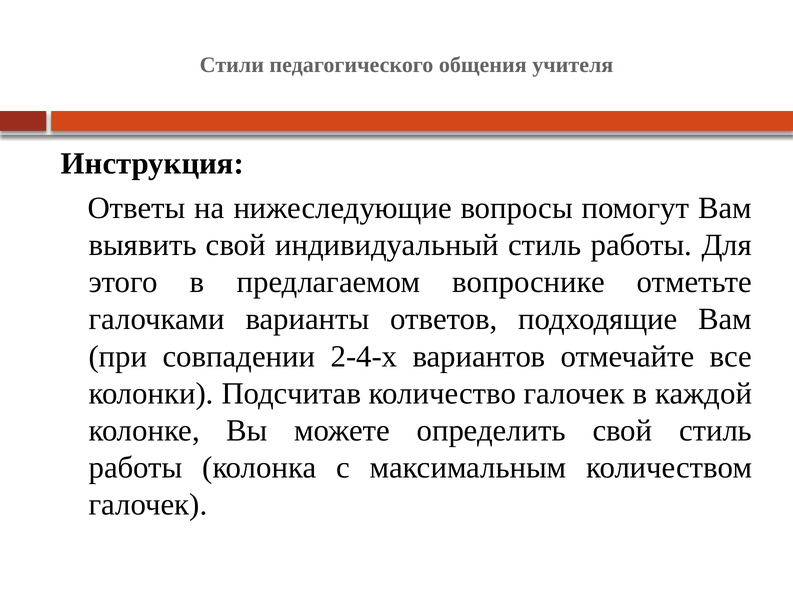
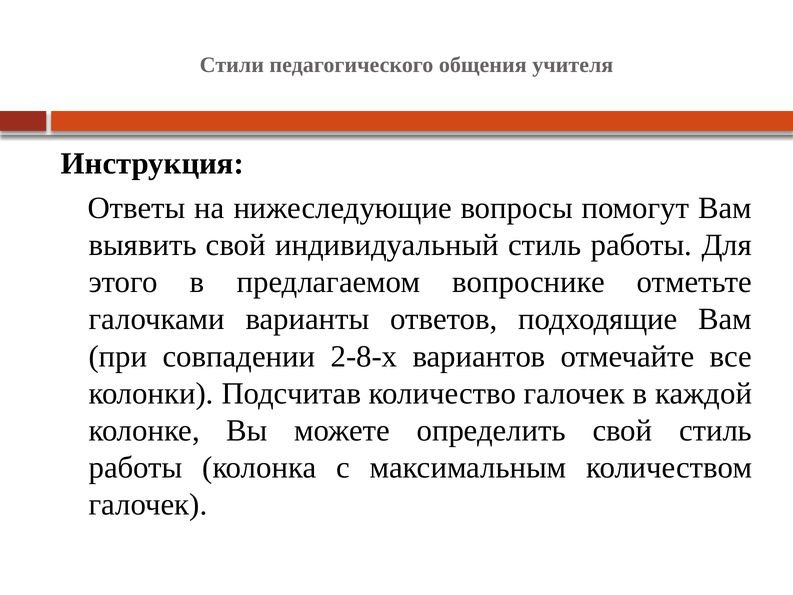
2-4-х: 2-4-х -> 2-8-х
